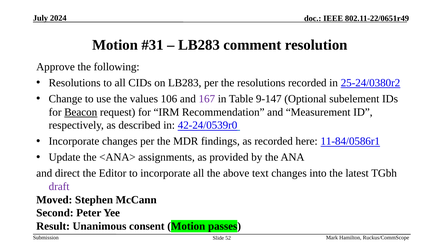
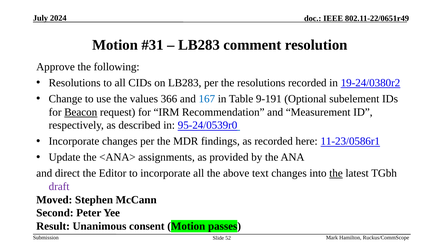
25-24/0380r2: 25-24/0380r2 -> 19-24/0380r2
106: 106 -> 366
167 colour: purple -> blue
9-147: 9-147 -> 9-191
42-24/0539r0: 42-24/0539r0 -> 95-24/0539r0
11-84/0586r1: 11-84/0586r1 -> 11-23/0586r1
the at (336, 173) underline: none -> present
